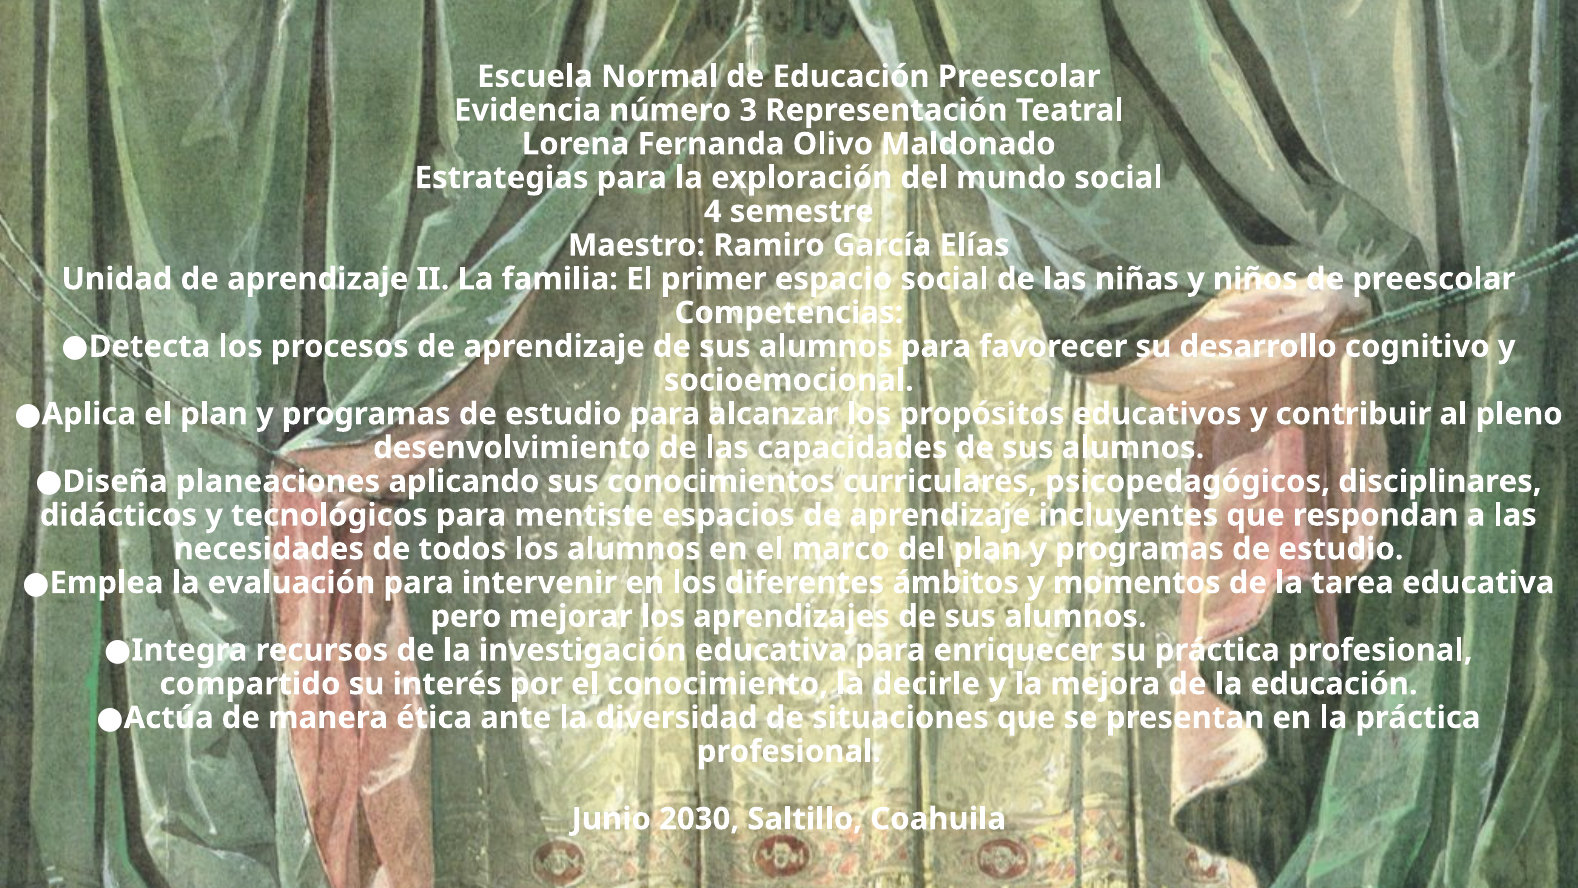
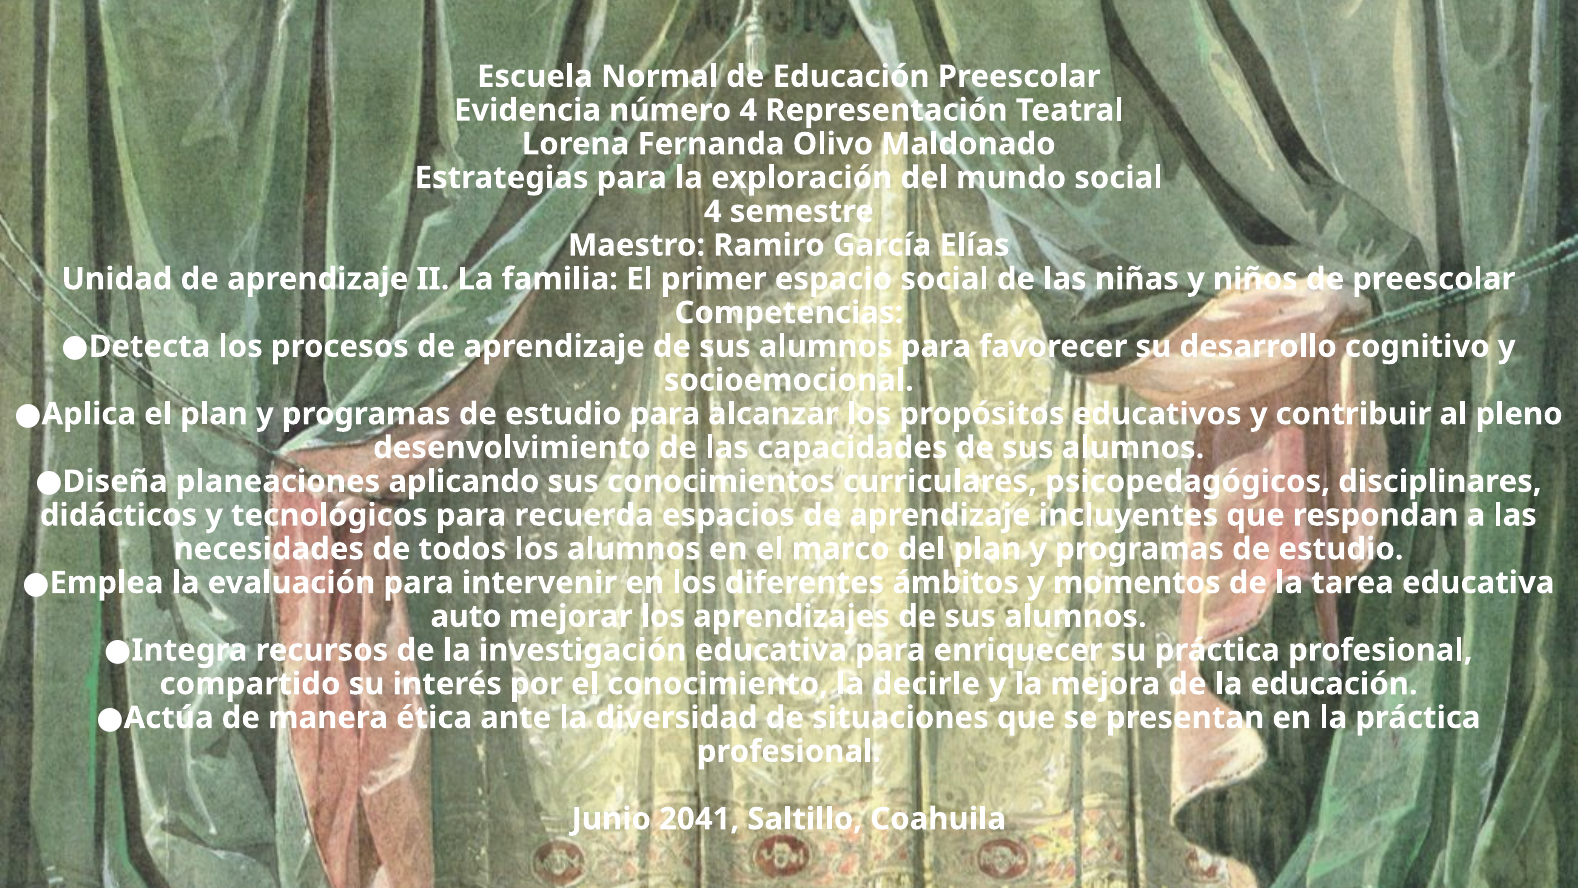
número 3: 3 -> 4
mentiste: mentiste -> recuerda
pero: pero -> auto
2030: 2030 -> 2041
